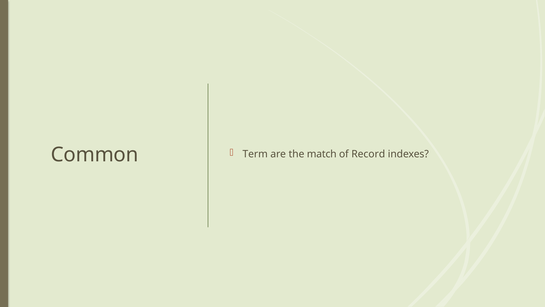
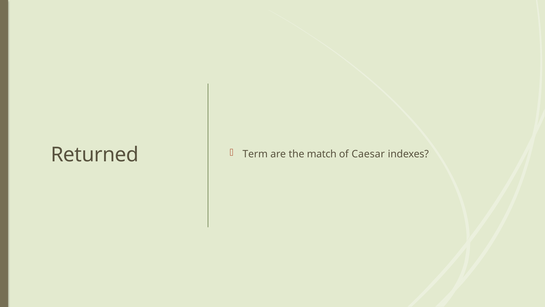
Common: Common -> Returned
Record: Record -> Caesar
